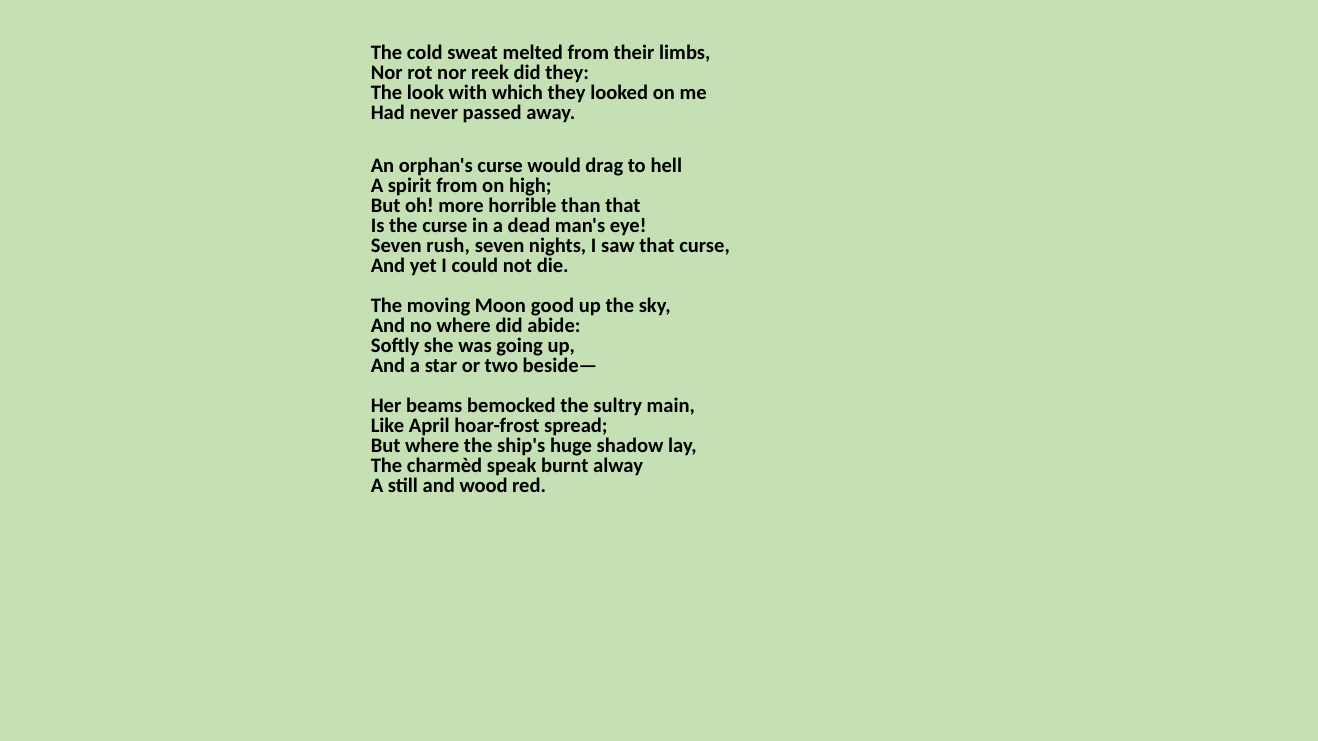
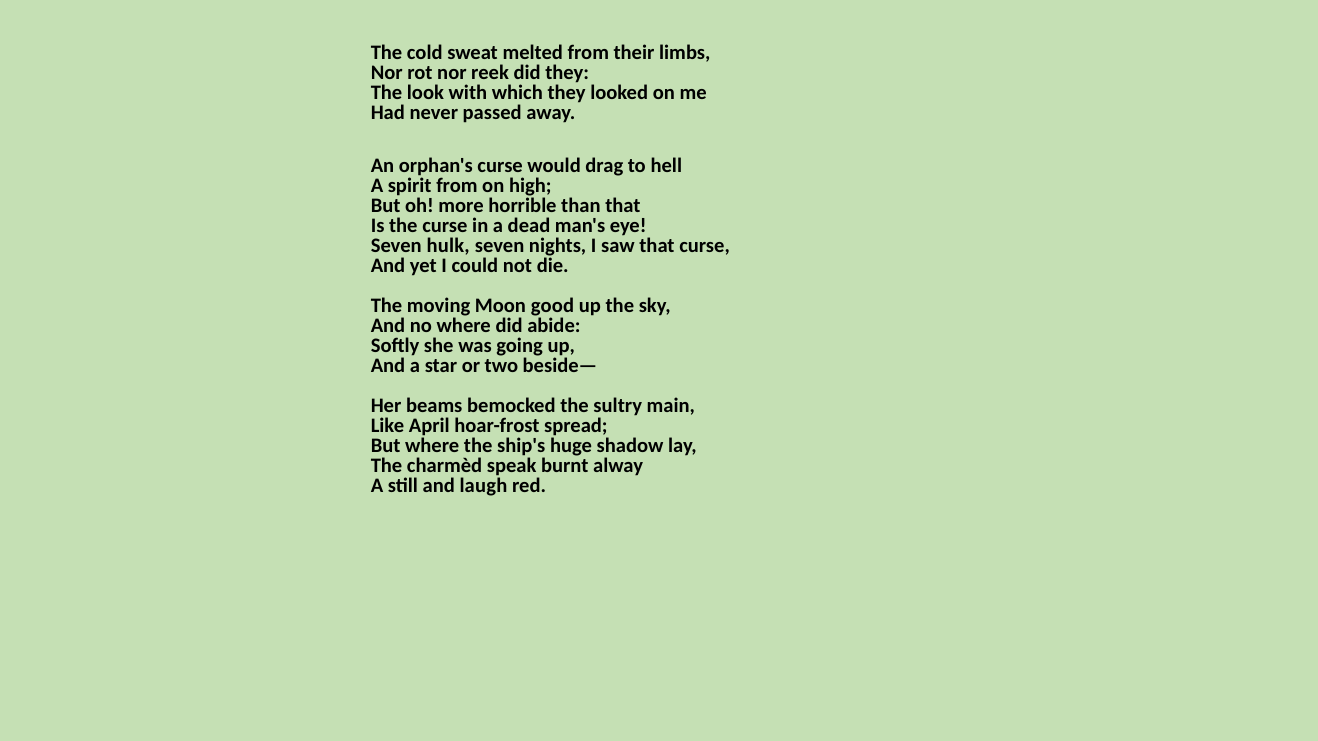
rush: rush -> hulk
wood: wood -> laugh
